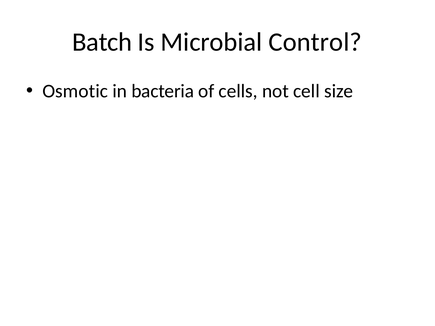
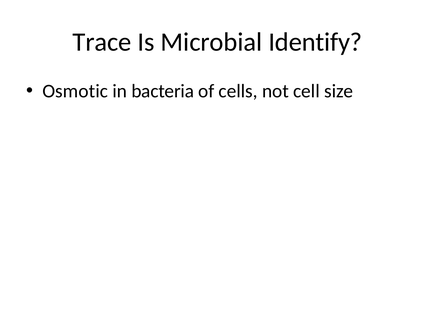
Batch: Batch -> Trace
Control: Control -> Identify
